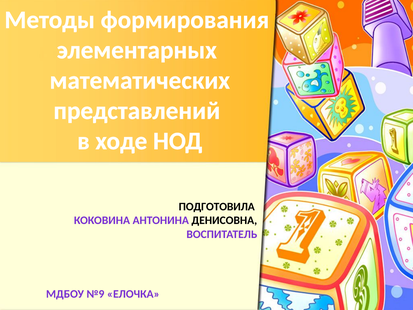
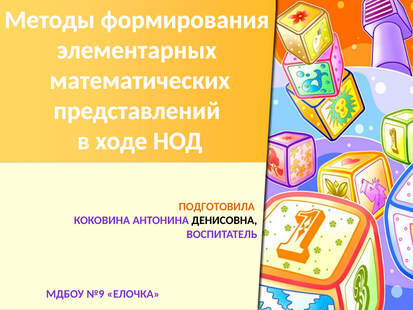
ПОДГОТОВИЛА colour: black -> orange
